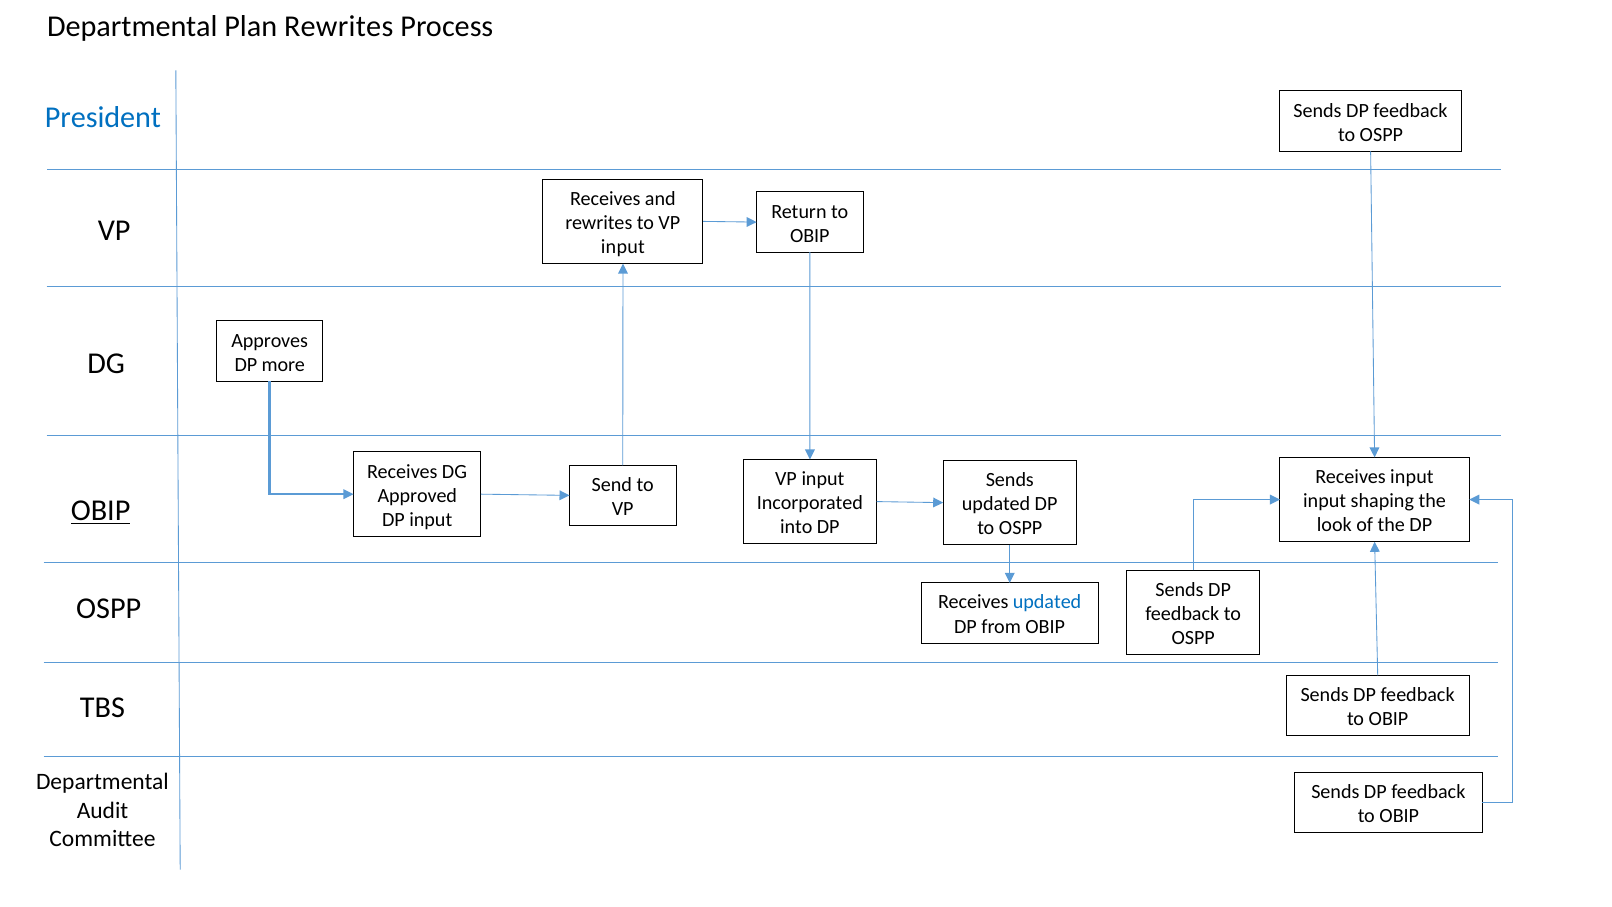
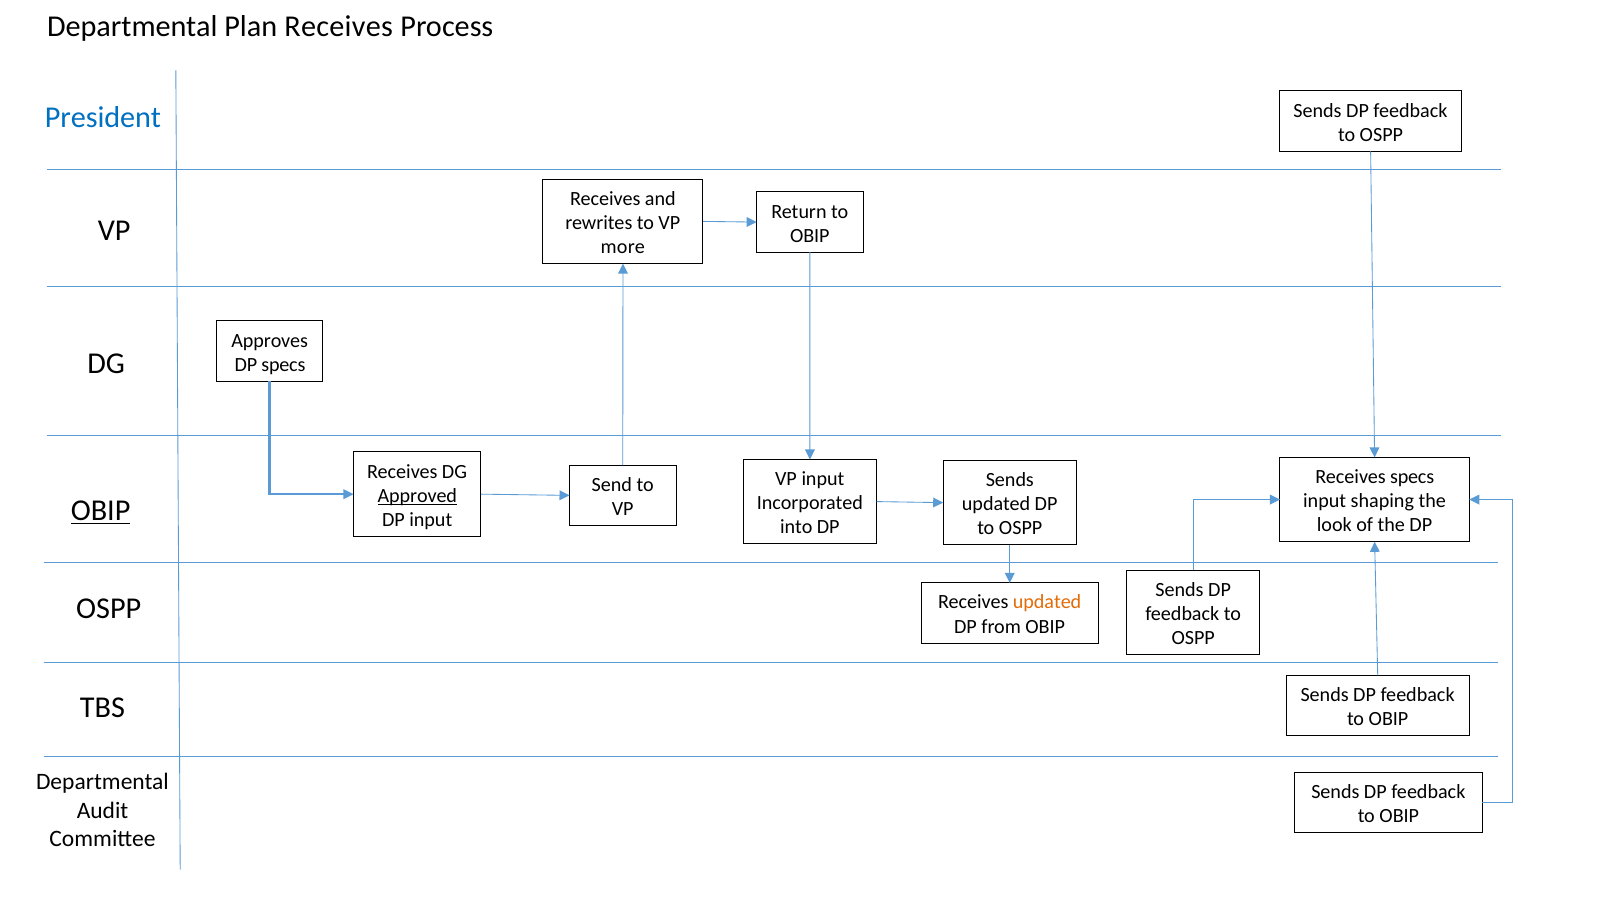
Plan Rewrites: Rewrites -> Receives
input at (623, 247): input -> more
DP more: more -> specs
Receives input: input -> specs
Approved underline: none -> present
updated at (1047, 602) colour: blue -> orange
